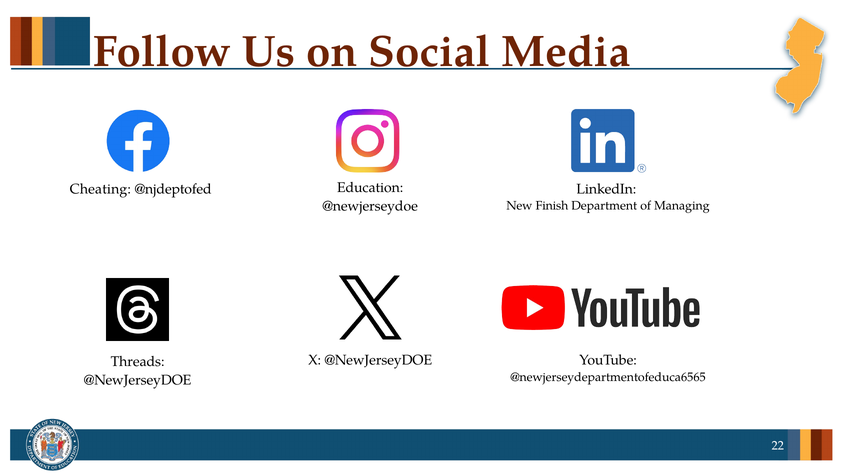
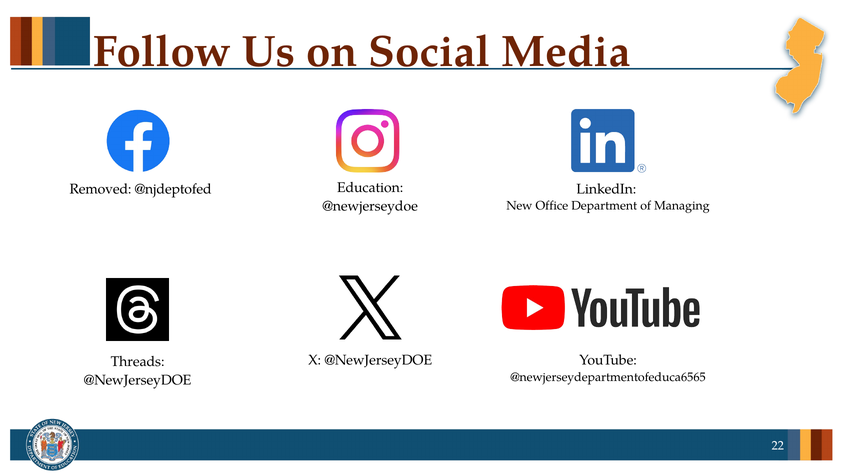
Cheating: Cheating -> Removed
Finish: Finish -> Office
